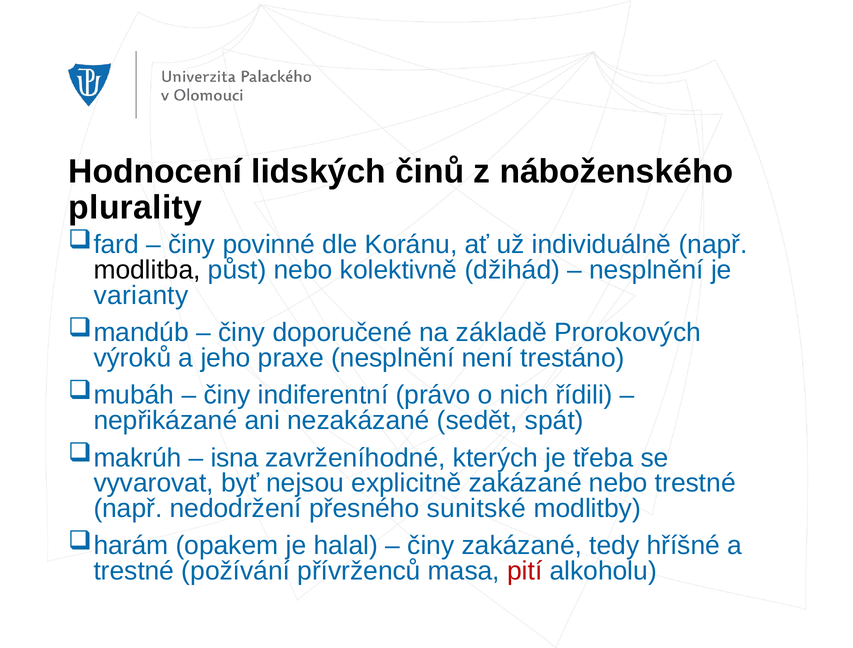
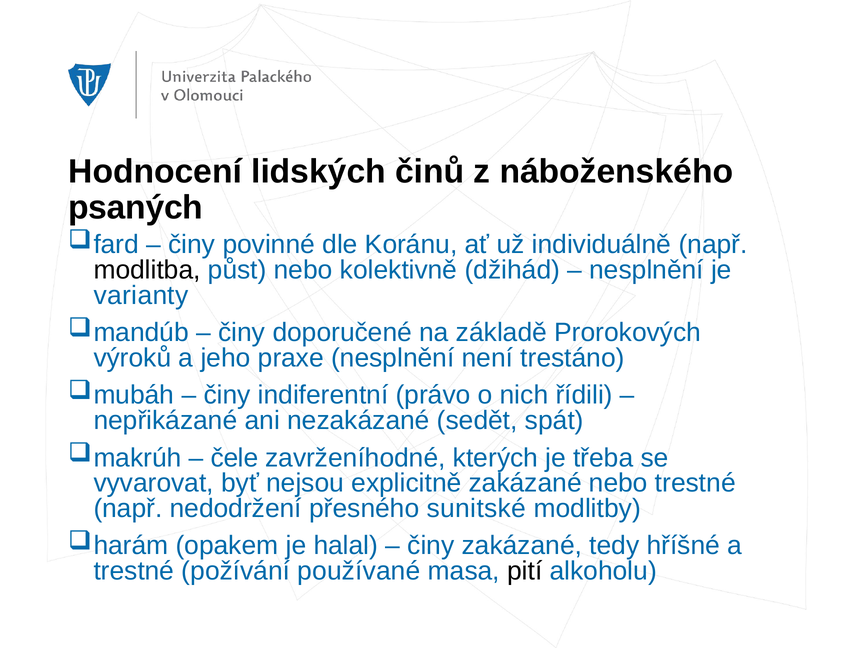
plurality: plurality -> psaných
isna: isna -> čele
přívrženců: přívrženců -> používané
pití colour: red -> black
